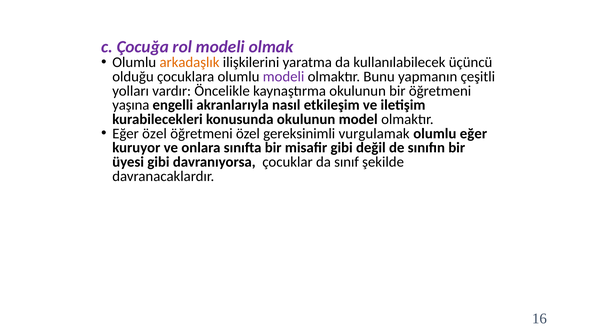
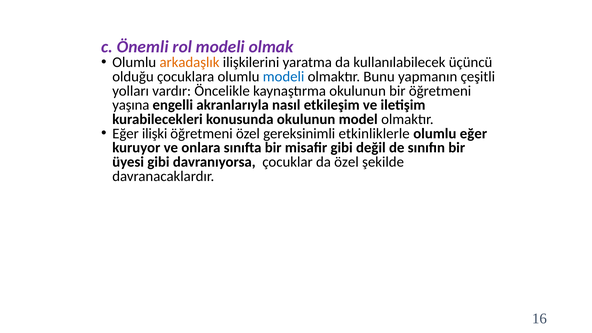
Çocuğa: Çocuğa -> Önemli
modeli at (284, 77) colour: purple -> blue
Eğer özel: özel -> ilişki
vurgulamak: vurgulamak -> etkinliklerle
da sınıf: sınıf -> özel
